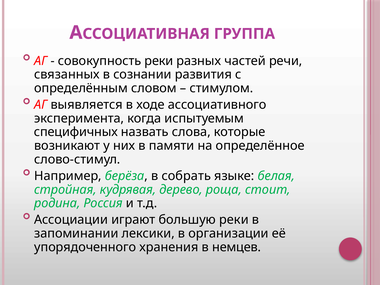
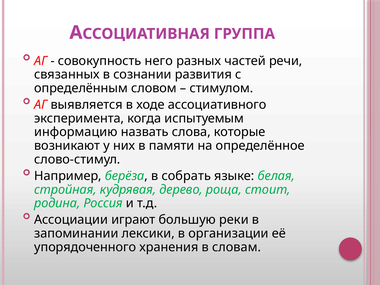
совокупность реки: реки -> него
специфичных: специфичных -> информацию
немцев: немцев -> словам
